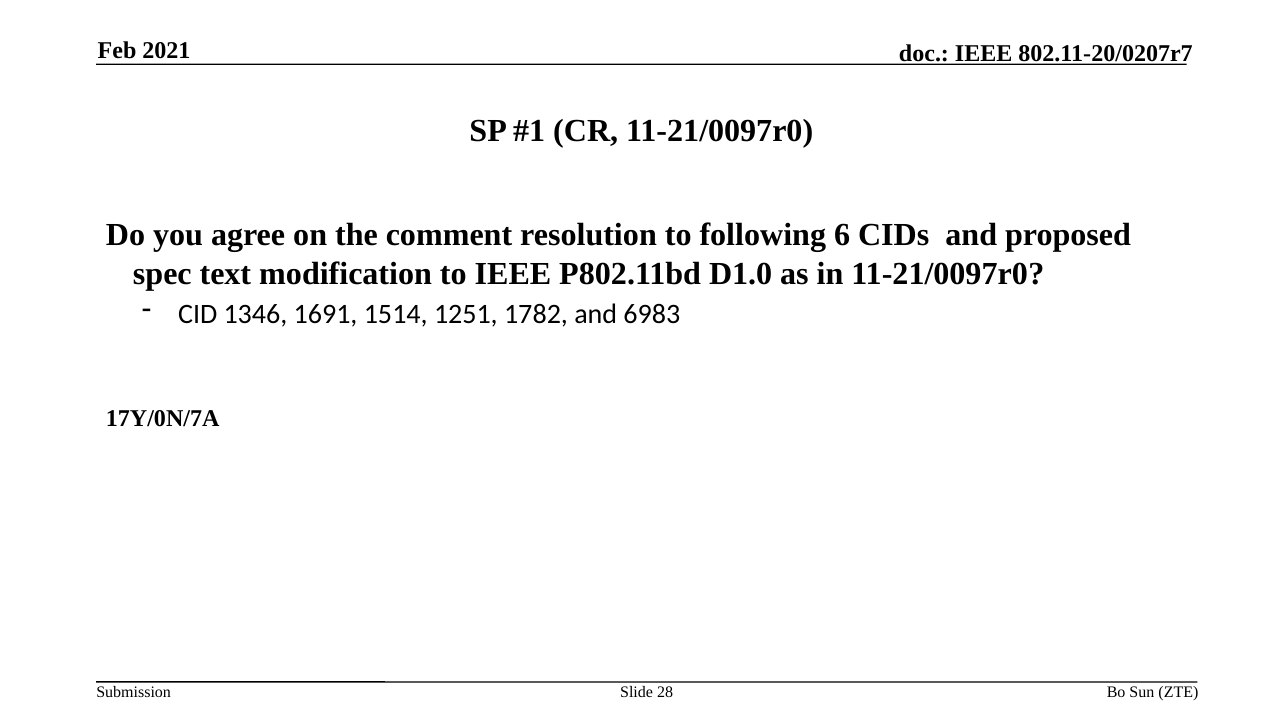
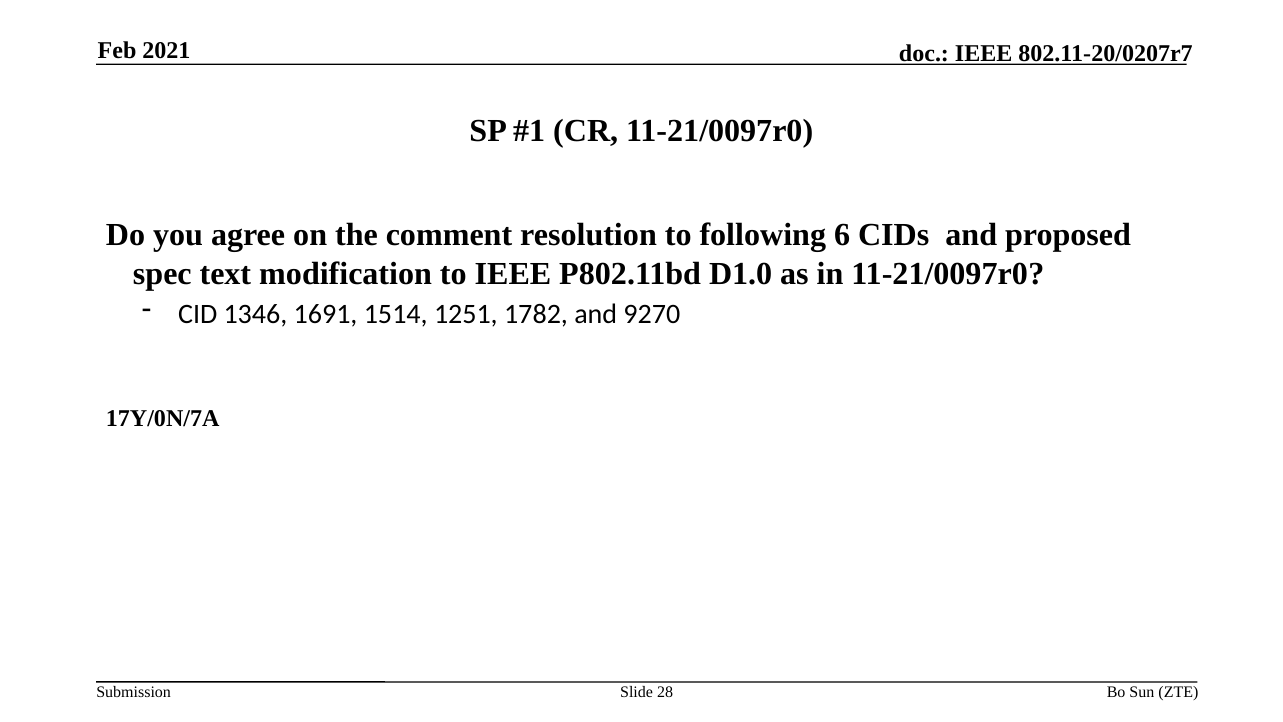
6983: 6983 -> 9270
